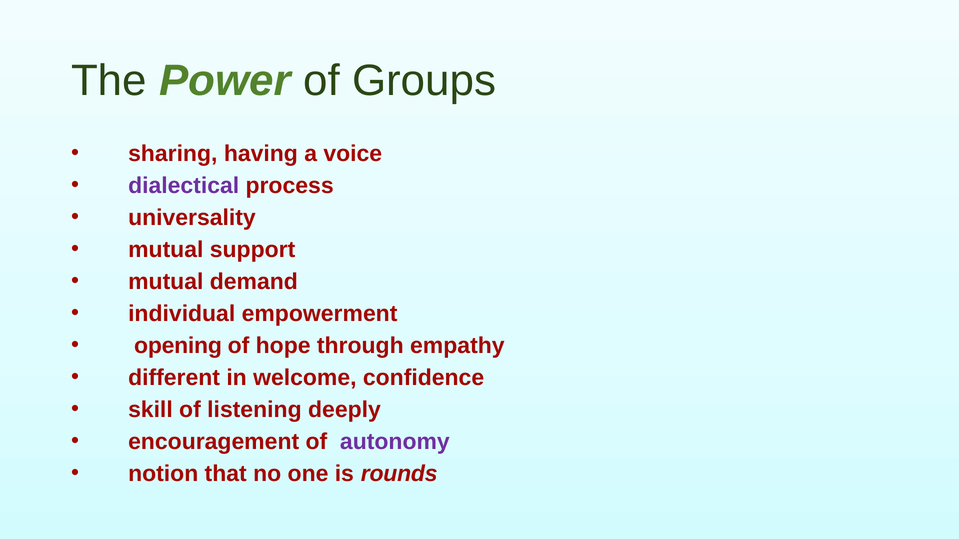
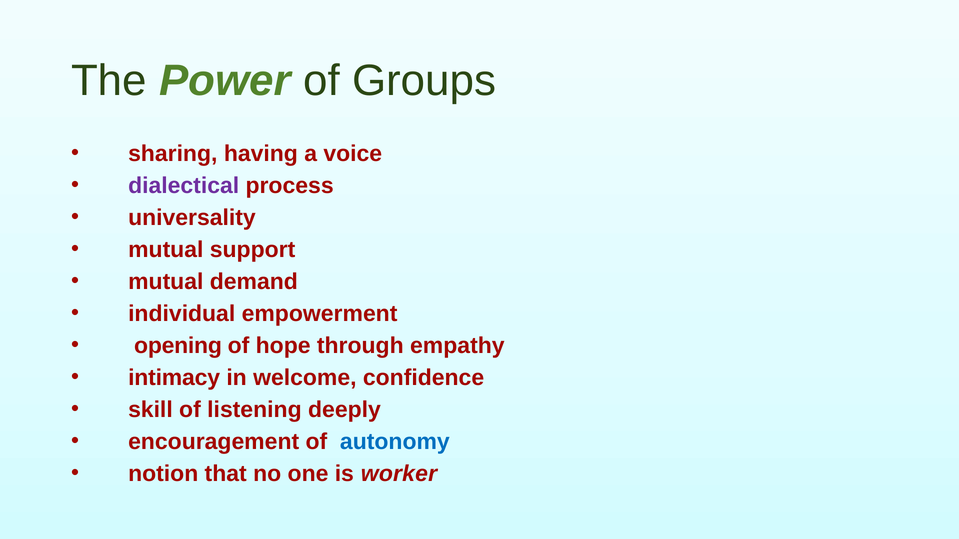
different: different -> intimacy
autonomy colour: purple -> blue
rounds: rounds -> worker
